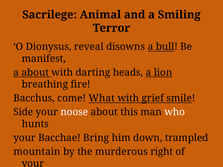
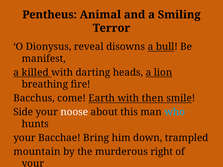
Sacrilege: Sacrilege -> Pentheus
a about: about -> killed
What: What -> Earth
grief: grief -> then
who colour: white -> light blue
